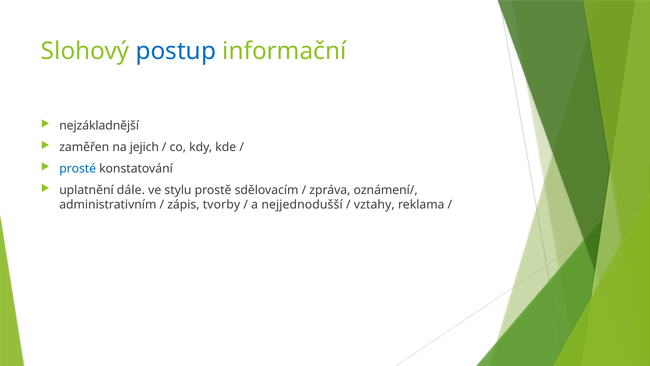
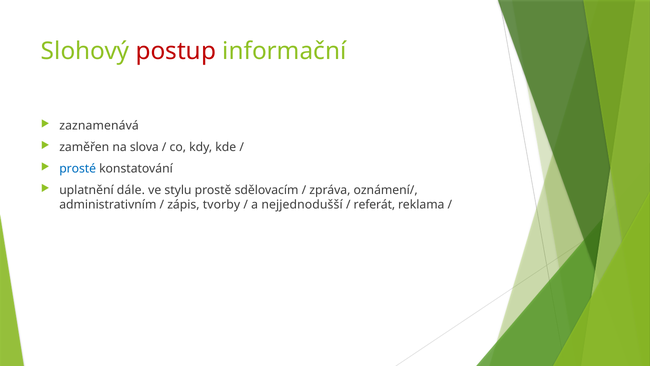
postup colour: blue -> red
nejzákladnější: nejzákladnější -> zaznamenává
jejich: jejich -> slova
vztahy: vztahy -> referát
